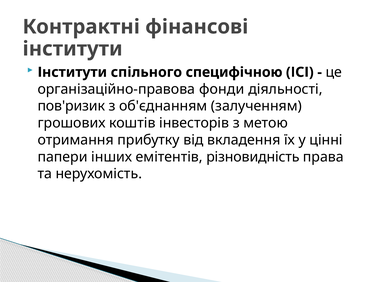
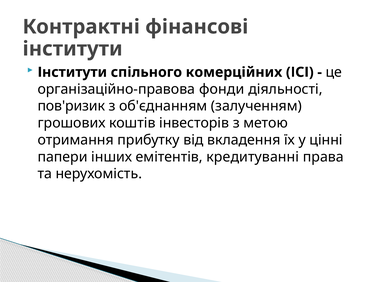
специфічною: специфічною -> комерційних
різновидність: різновидність -> кредитуванні
